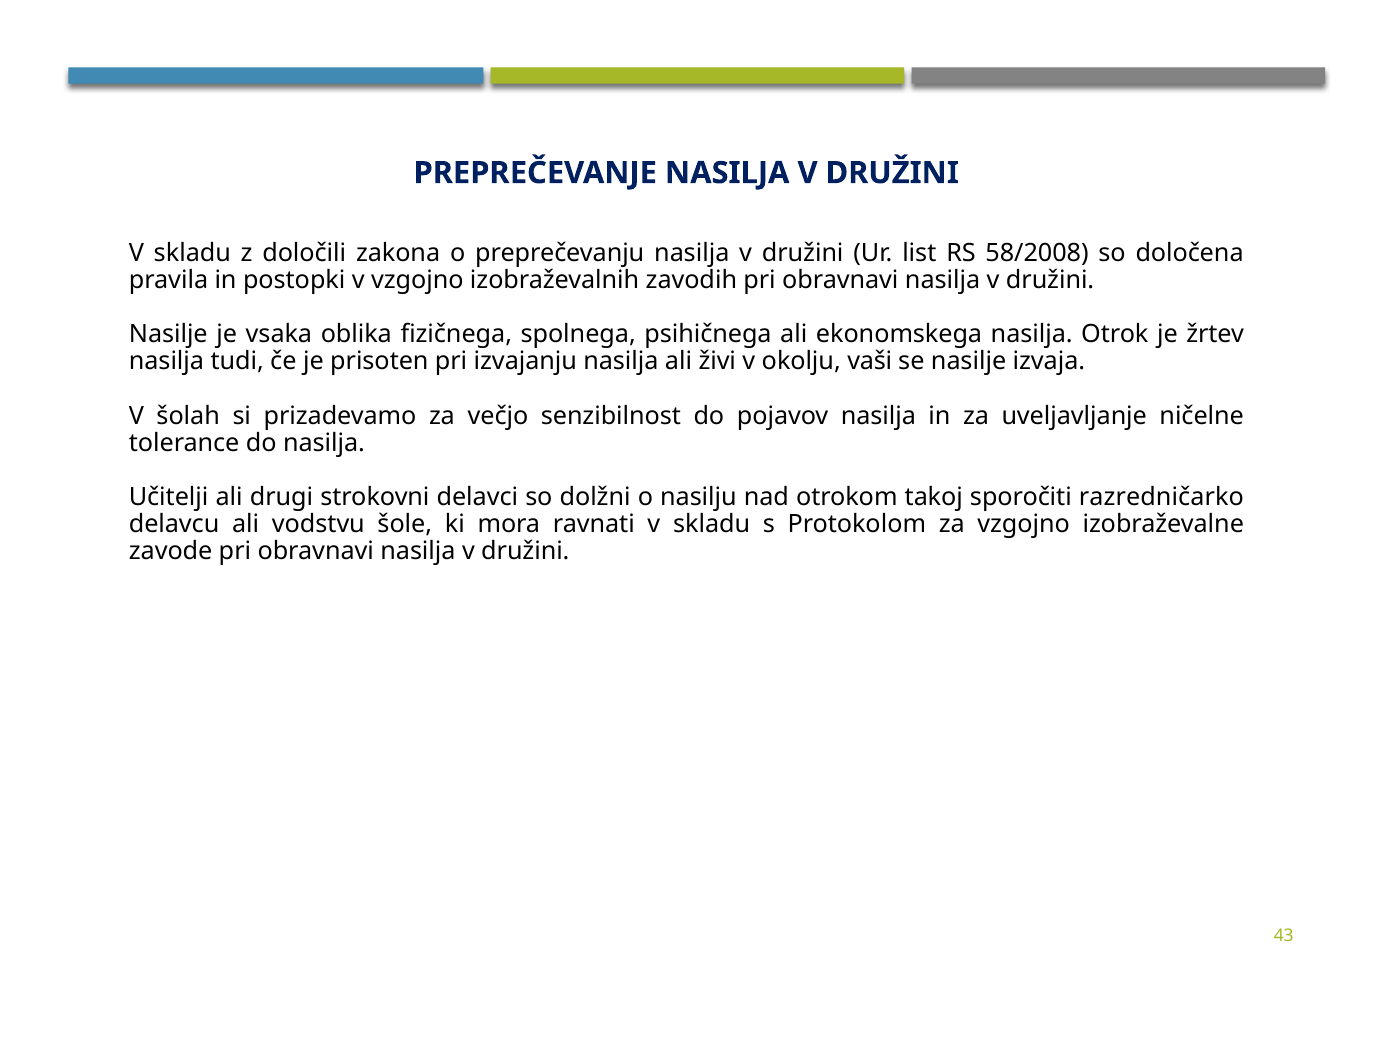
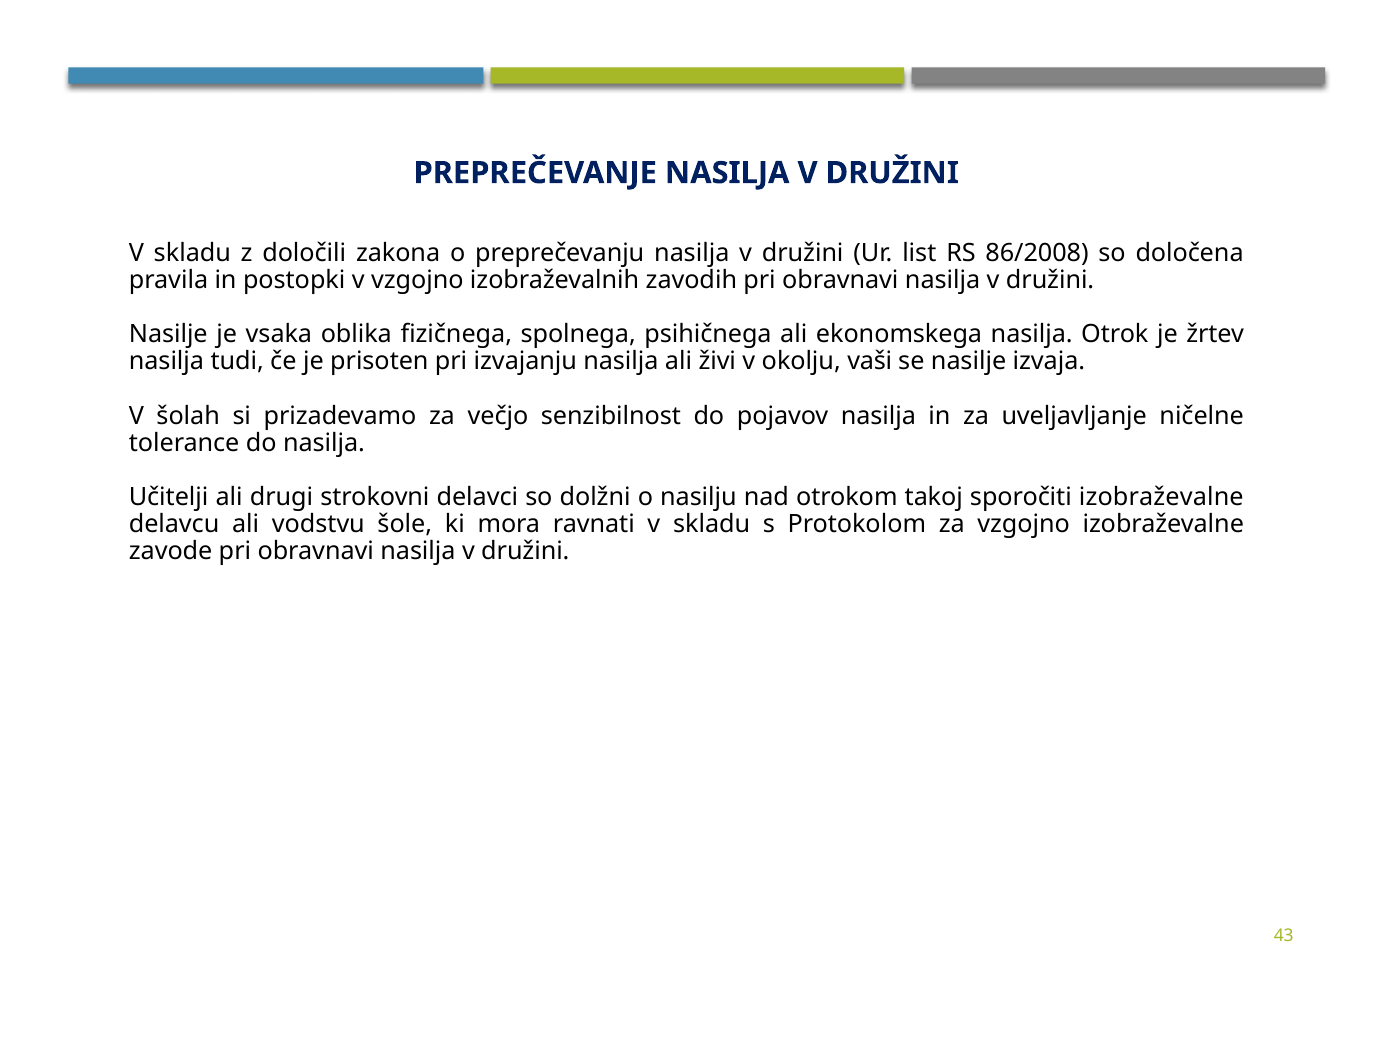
58/2008: 58/2008 -> 86/2008
sporočiti razredničarko: razredničarko -> izobraževalne
